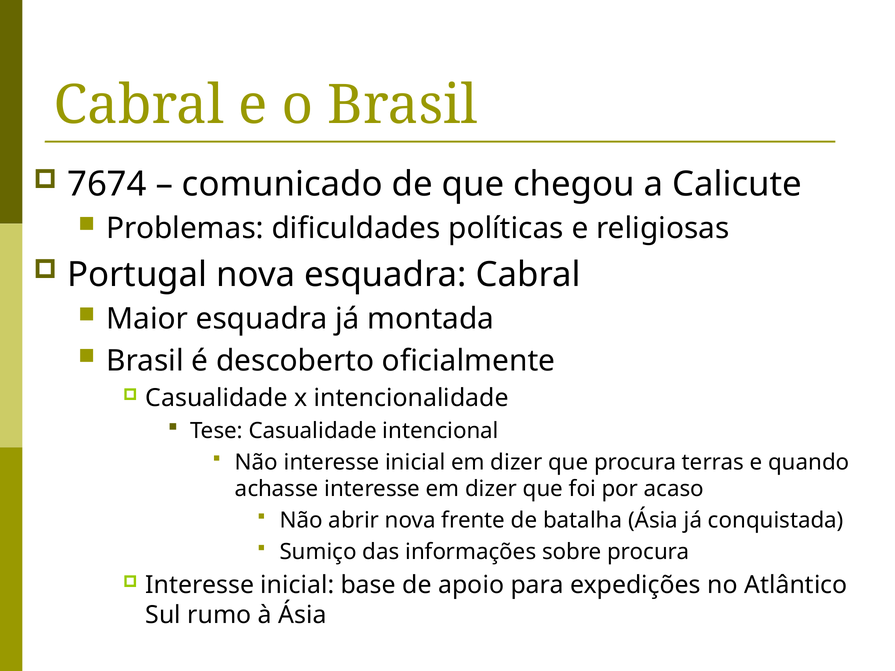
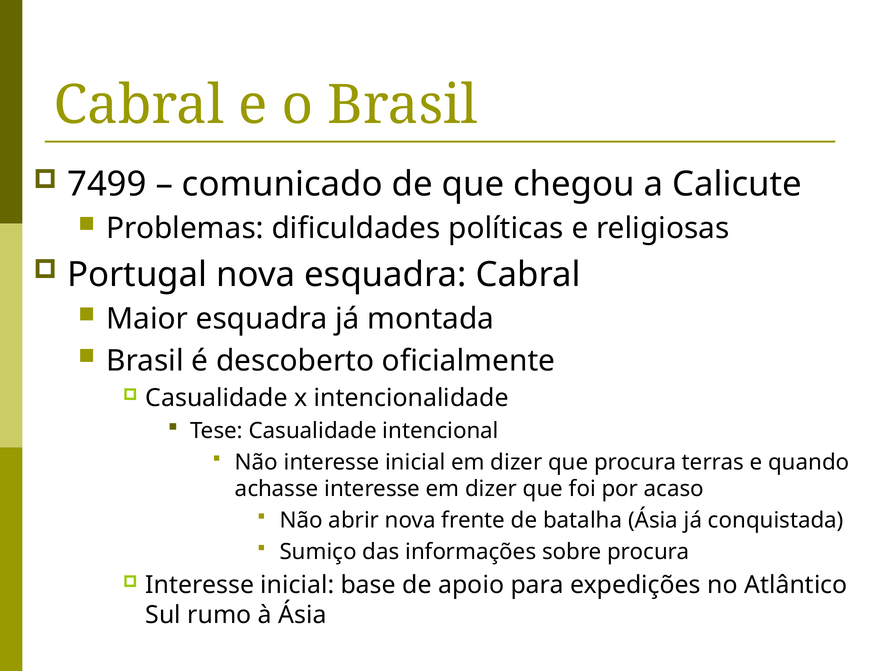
7674: 7674 -> 7499
